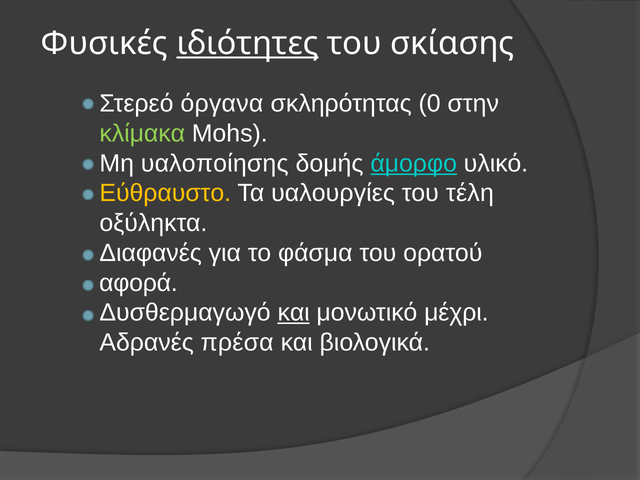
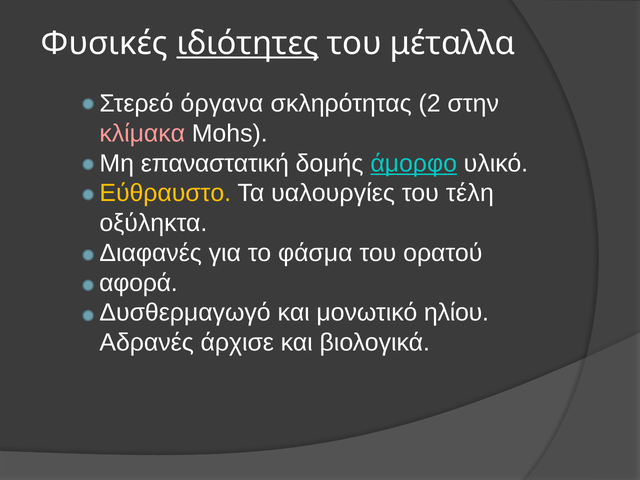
σκίασης: σκίασης -> μέταλλα
0: 0 -> 2
κλίμακα colour: light green -> pink
υαλοποίησης: υαλοποίησης -> επαναστατική
και at (294, 313) underline: present -> none
μέχρι: μέχρι -> ηλίου
πρέσα: πρέσα -> άρχισε
